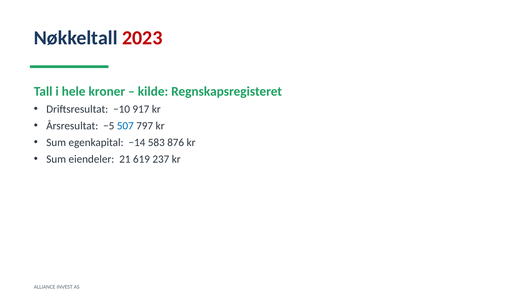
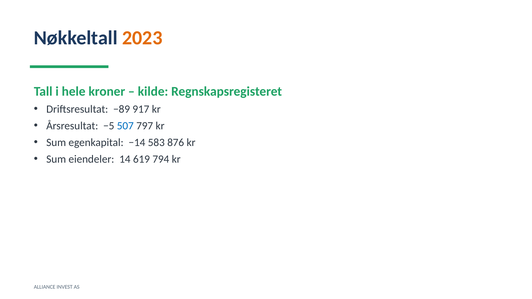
2023 colour: red -> orange
−10: −10 -> −89
21: 21 -> 14
237: 237 -> 794
